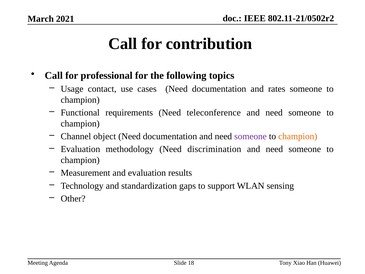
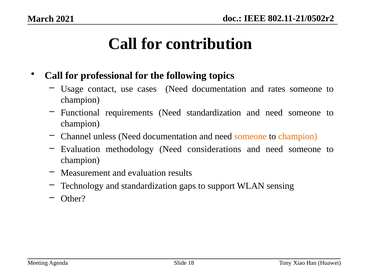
Need teleconference: teleconference -> standardization
object: object -> unless
someone at (250, 136) colour: purple -> orange
discrimination: discrimination -> considerations
